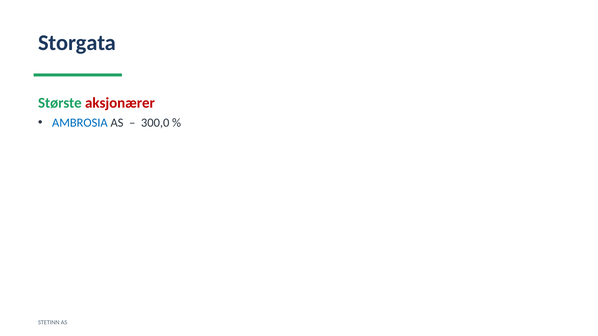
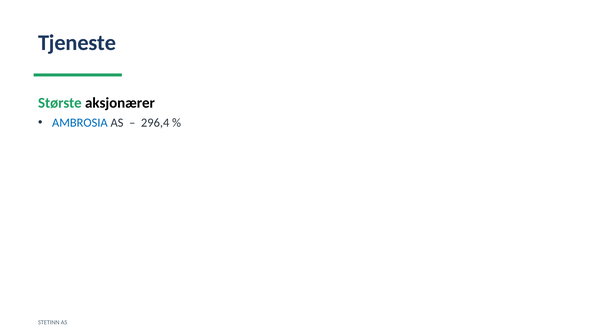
Storgata: Storgata -> Tjeneste
aksjonærer colour: red -> black
300,0: 300,0 -> 296,4
